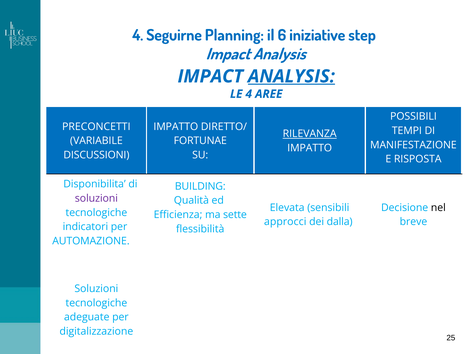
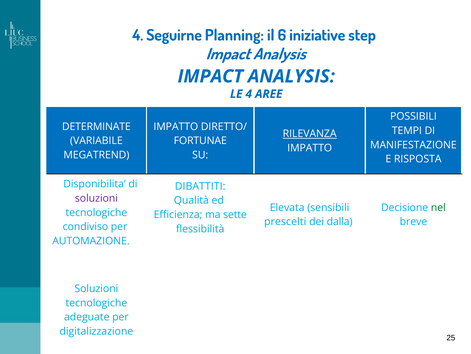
ANALYSIS at (291, 76) underline: present -> none
PRECONCETTI: PRECONCETTI -> DETERMINATE
DISCUSSIONI: DISCUSSIONI -> MEGATREND
BUILDING: BUILDING -> DIBATTITI
nel colour: black -> green
approcci: approcci -> prescelti
indicatori: indicatori -> condiviso
